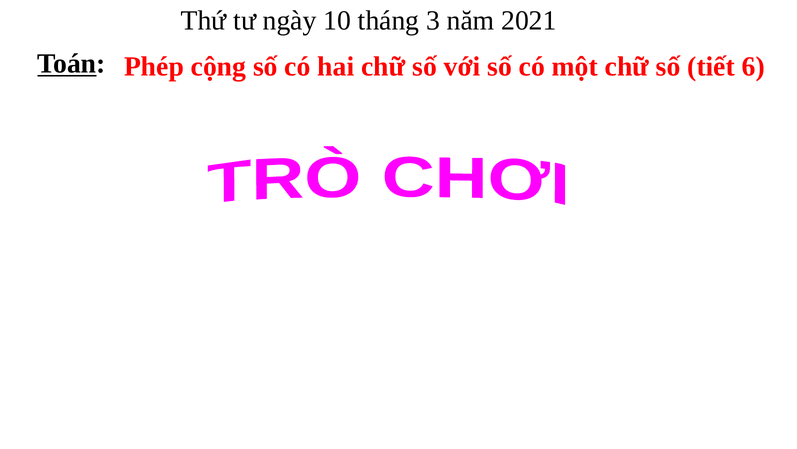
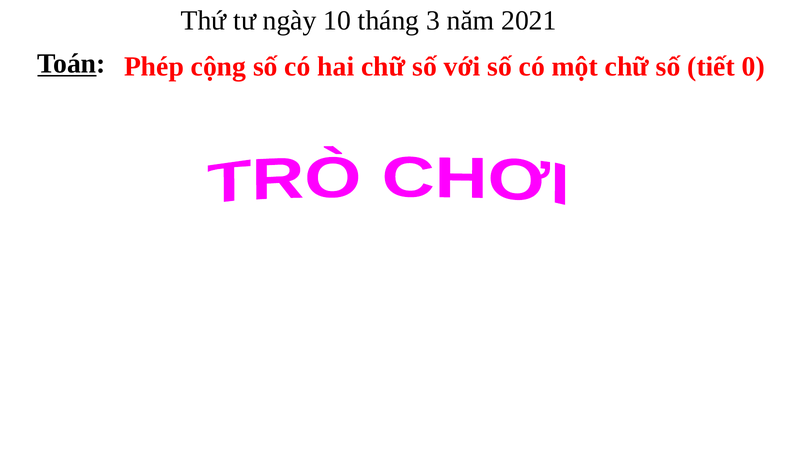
6: 6 -> 0
